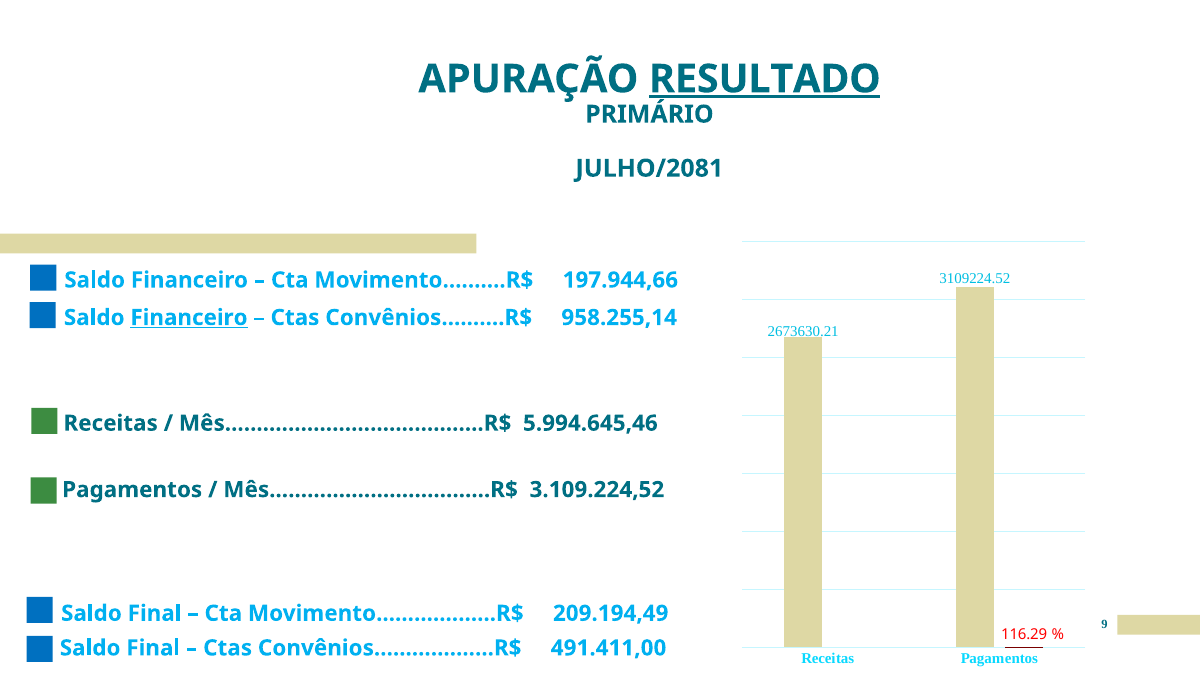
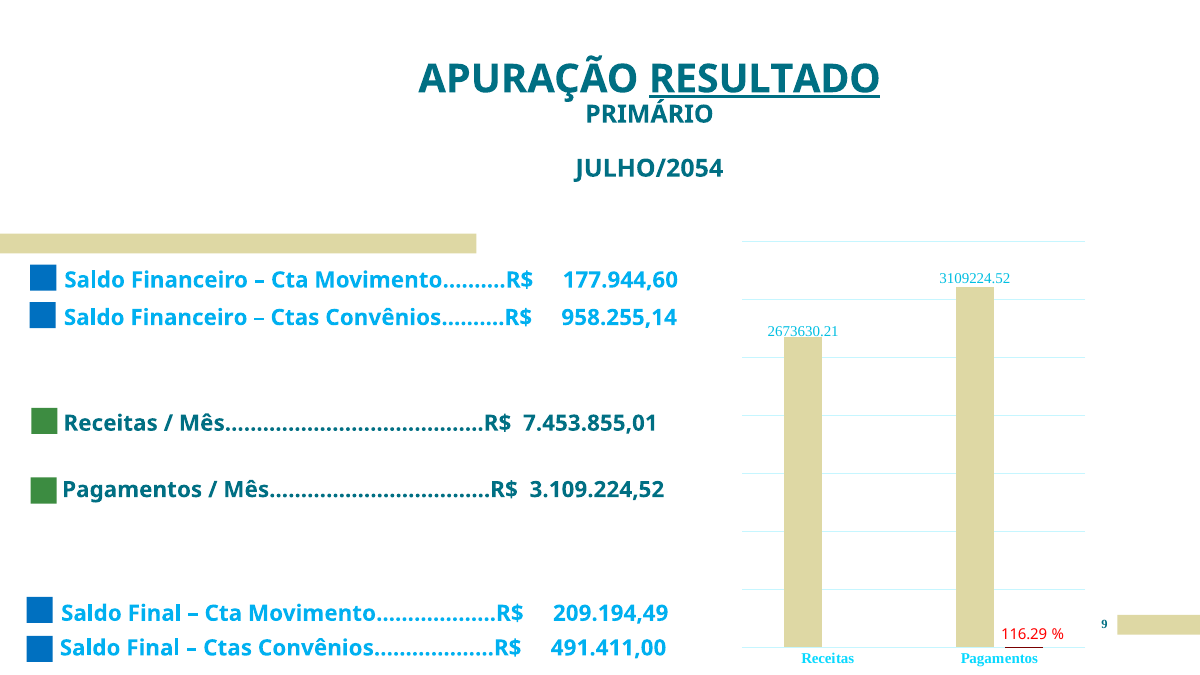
JULHO/2081: JULHO/2081 -> JULHO/2054
197.944,66: 197.944,66 -> 177.944,60
Financeiro at (189, 318) underline: present -> none
5.994.645,46: 5.994.645,46 -> 7.453.855,01
